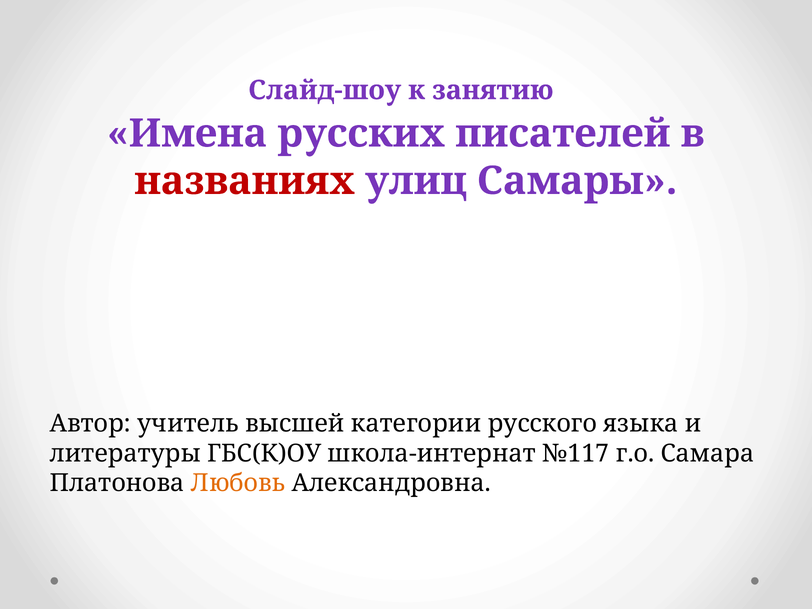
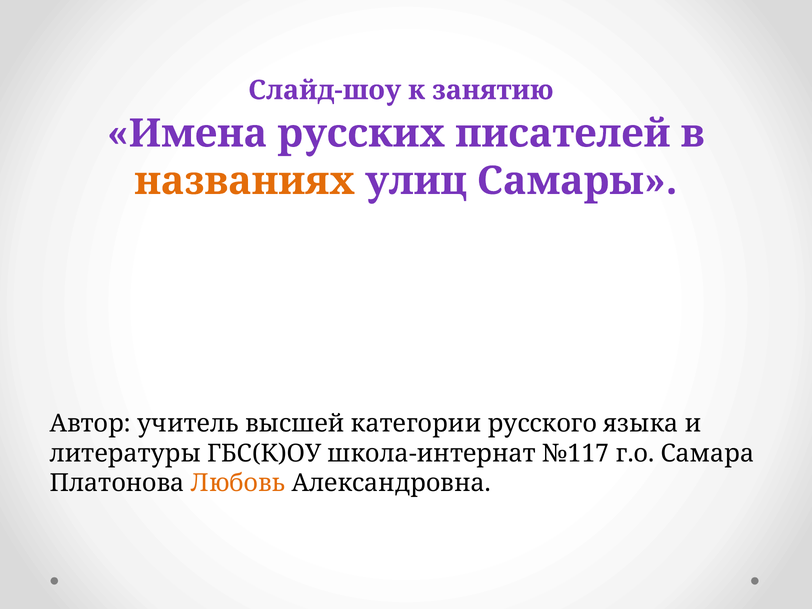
названиях colour: red -> orange
